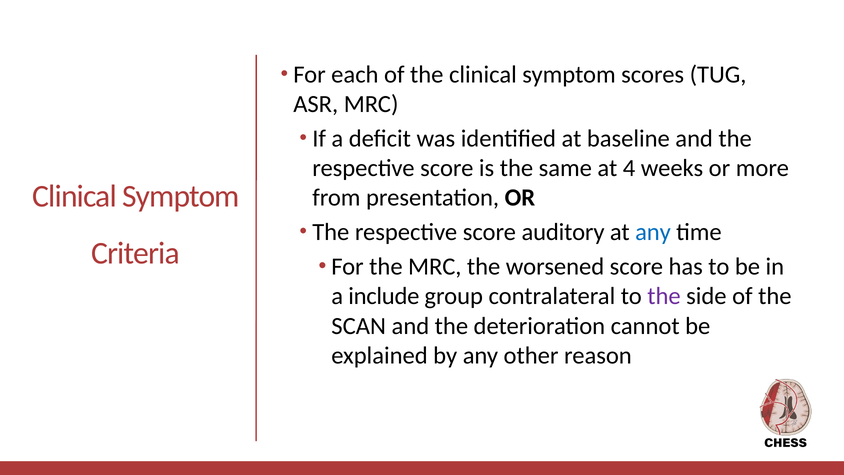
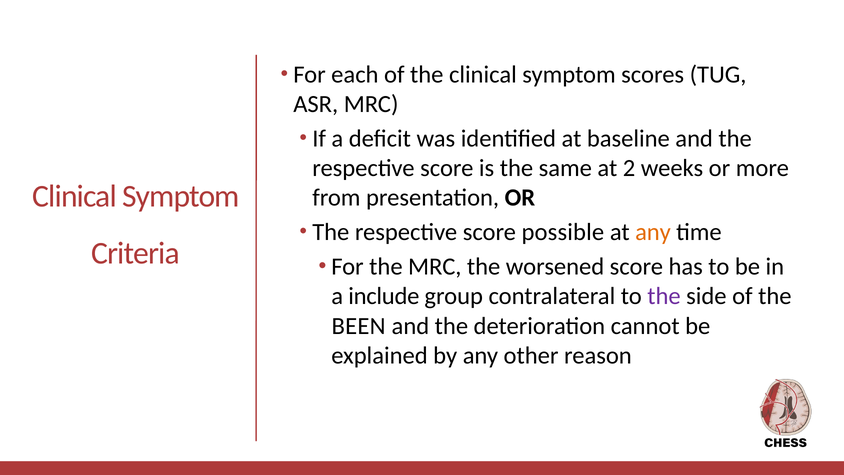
4: 4 -> 2
auditory: auditory -> possible
any at (653, 232) colour: blue -> orange
SCAN: SCAN -> BEEN
